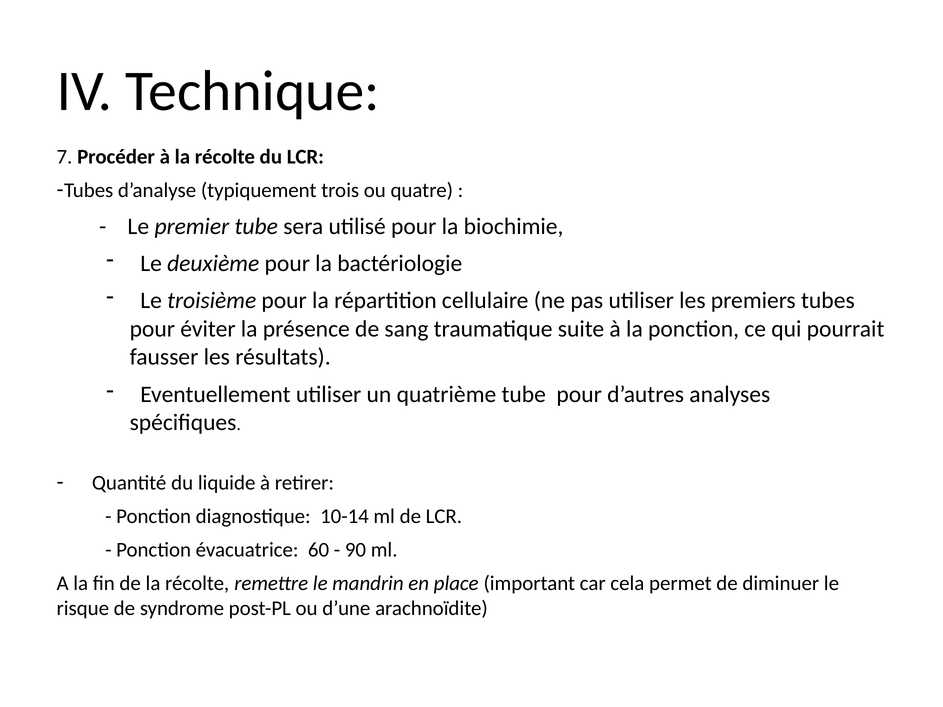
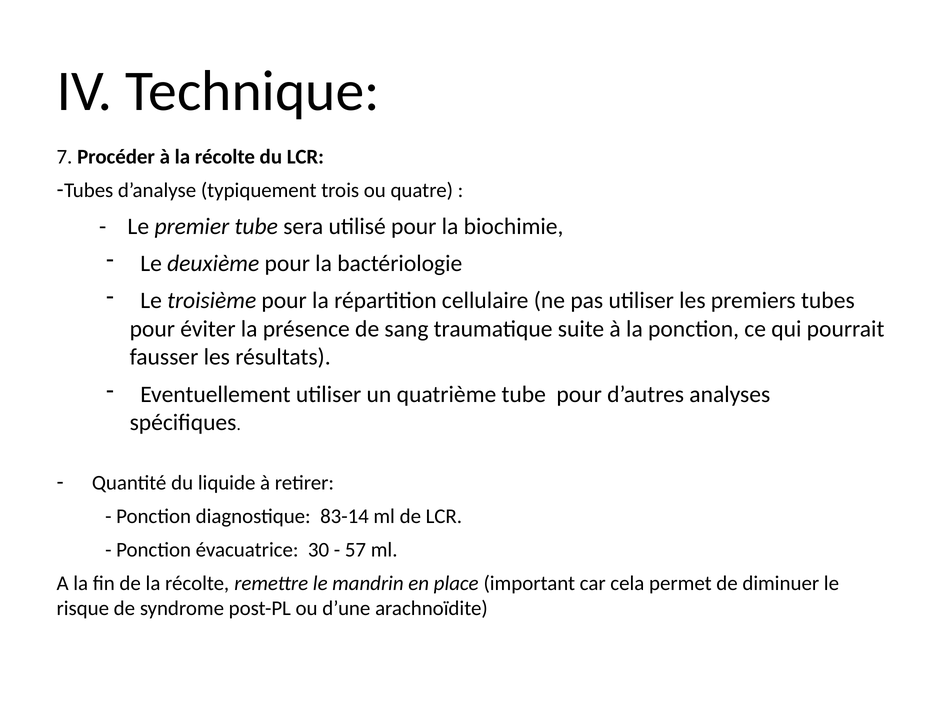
10-14: 10-14 -> 83-14
60: 60 -> 30
90: 90 -> 57
